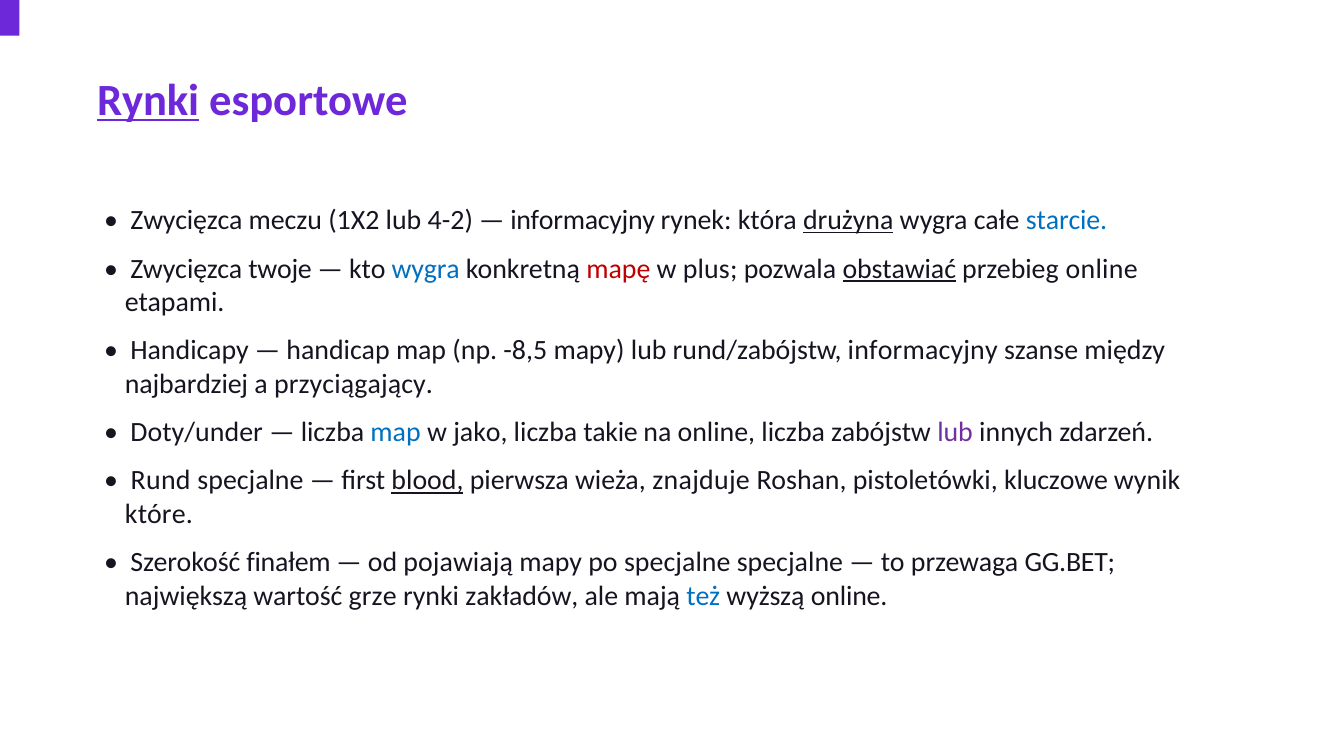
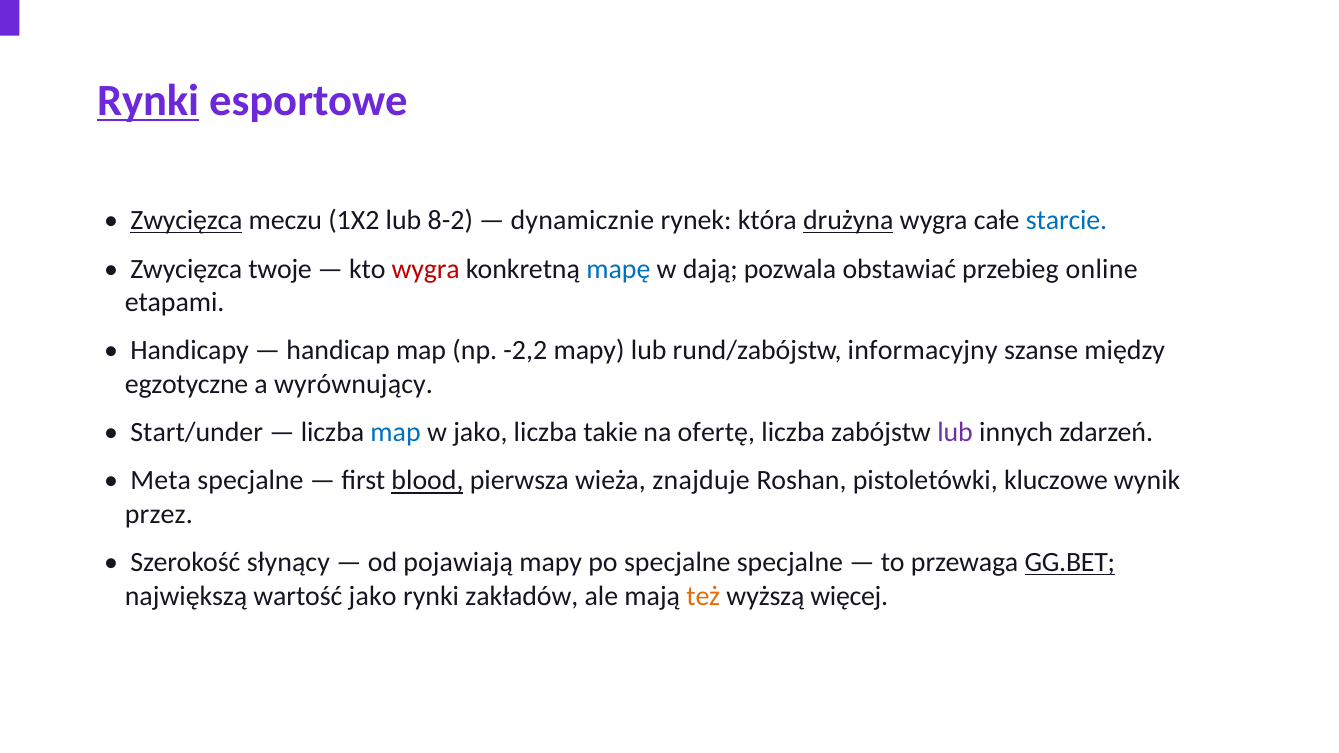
Zwycięzca at (186, 221) underline: none -> present
4-2: 4-2 -> 8-2
informacyjny at (583, 221): informacyjny -> dynamicznie
wygra at (426, 269) colour: blue -> red
mapę colour: red -> blue
plus: plus -> dają
obstawiać underline: present -> none
-8,5: -8,5 -> -2,2
najbardziej: najbardziej -> egzotyczne
przyciągający: przyciągający -> wyrównujący
Doty/under: Doty/under -> Start/under
na online: online -> ofertę
Rund: Rund -> Meta
które: które -> przez
finałem: finałem -> słynący
GG.BET underline: none -> present
wartość grze: grze -> jako
też colour: blue -> orange
wyższą online: online -> więcej
